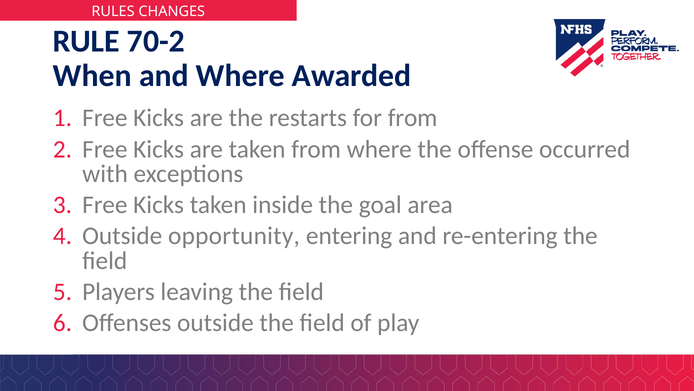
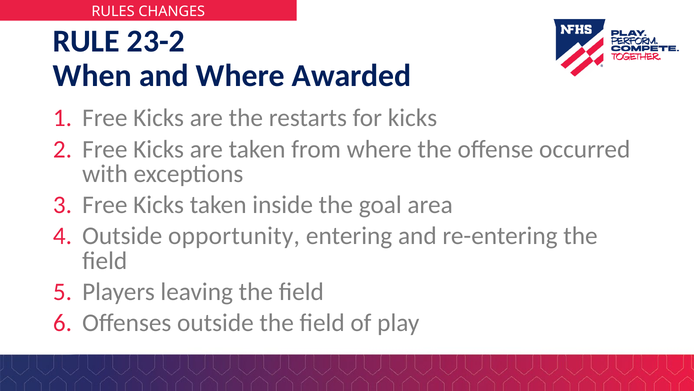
70-2: 70-2 -> 23-2
for from: from -> kicks
